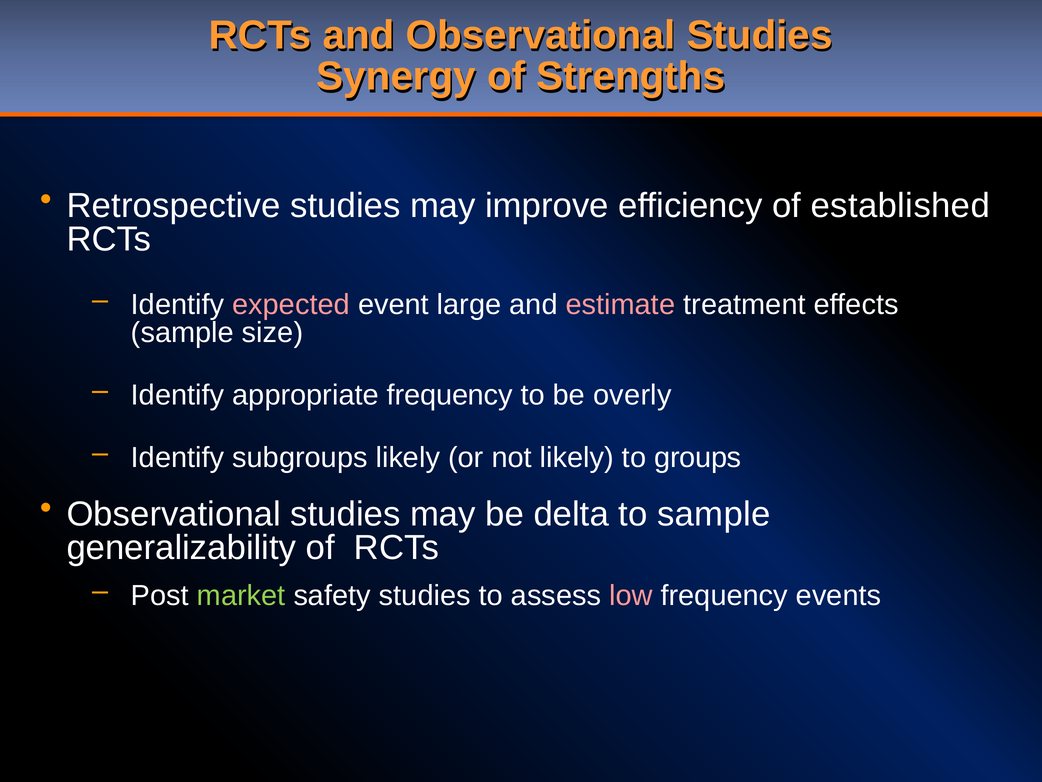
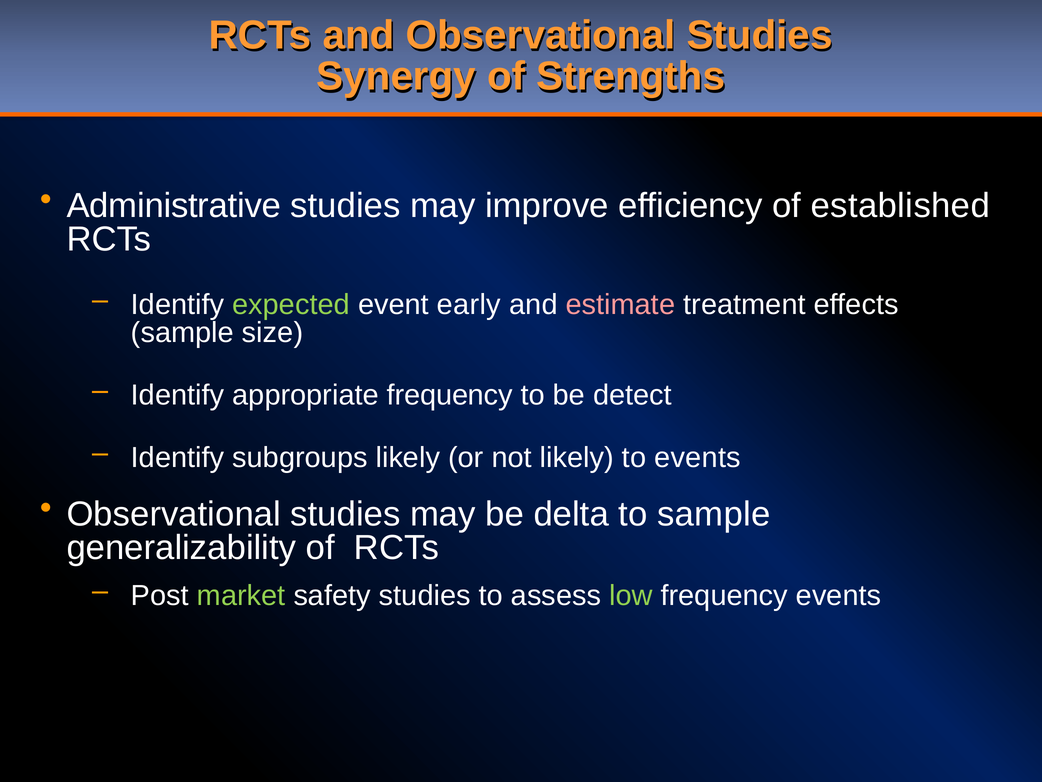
Retrospective: Retrospective -> Administrative
expected colour: pink -> light green
large: large -> early
overly: overly -> detect
to groups: groups -> events
low colour: pink -> light green
